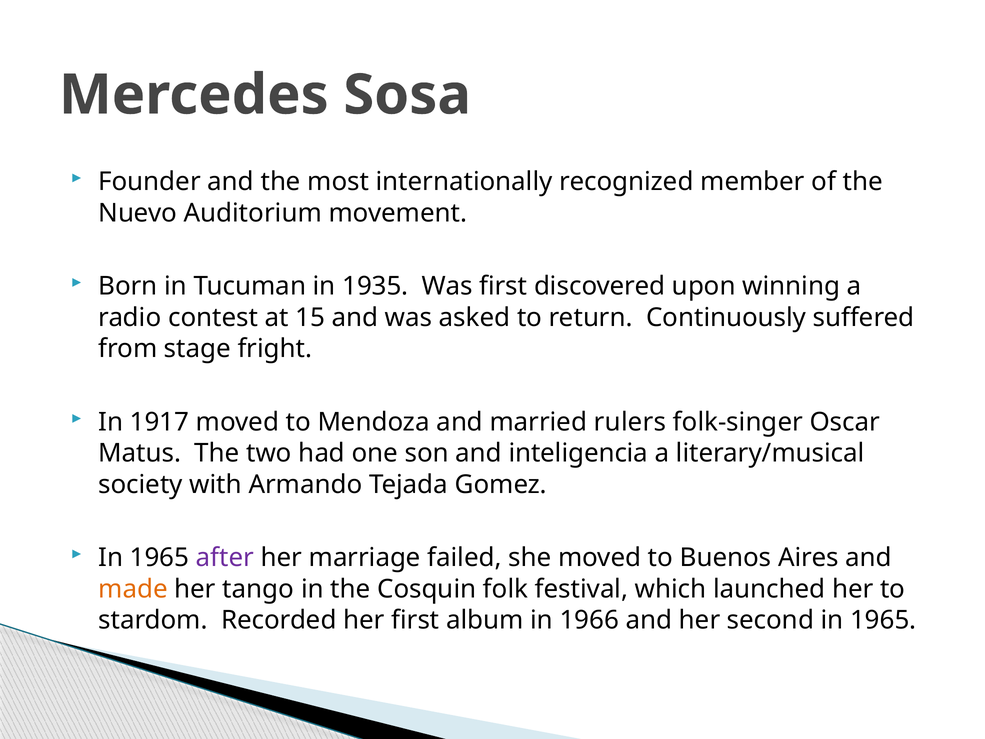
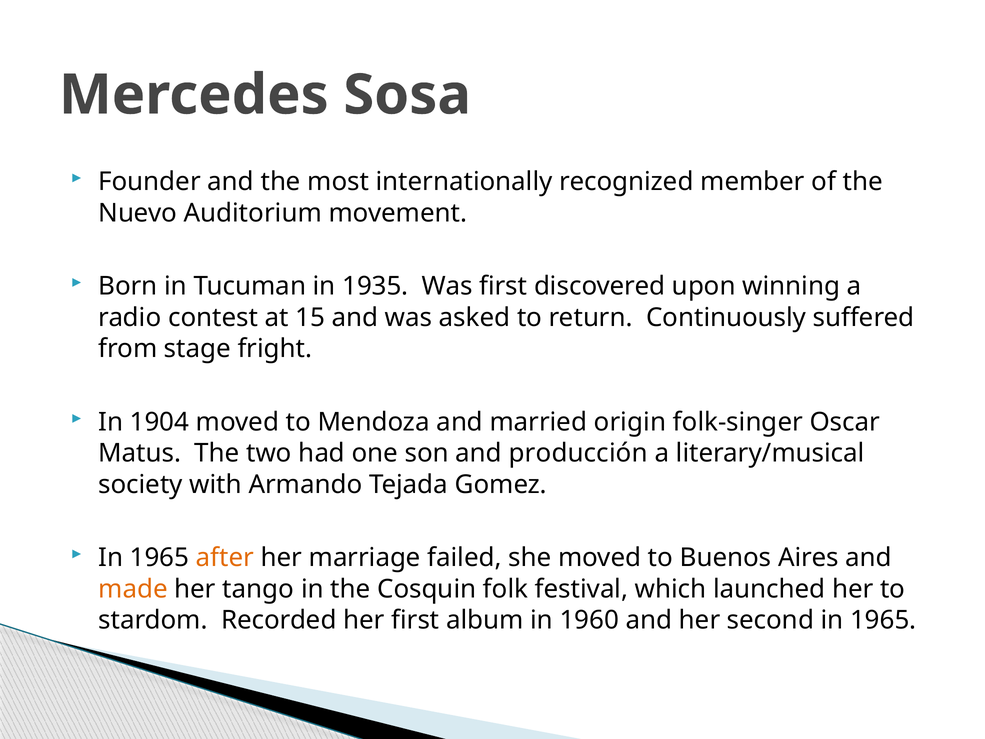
1917: 1917 -> 1904
rulers: rulers -> origin
inteligencia: inteligencia -> producción
after colour: purple -> orange
1966: 1966 -> 1960
